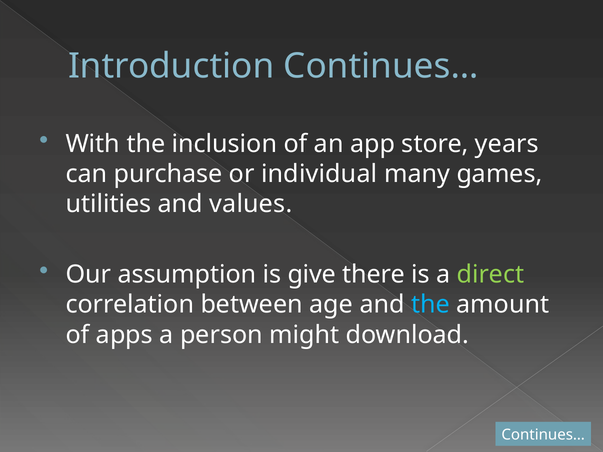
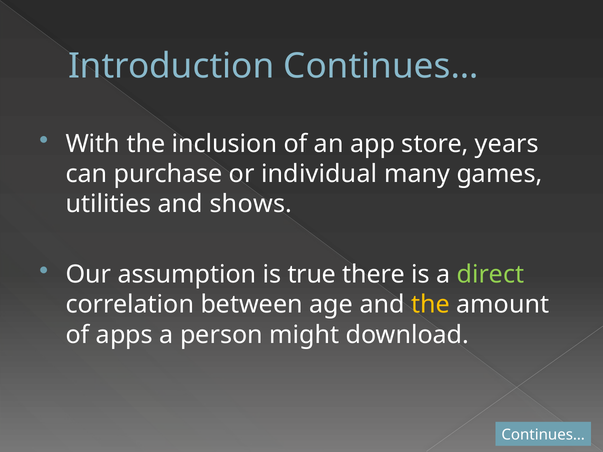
values: values -> shows
give: give -> true
the at (430, 305) colour: light blue -> yellow
